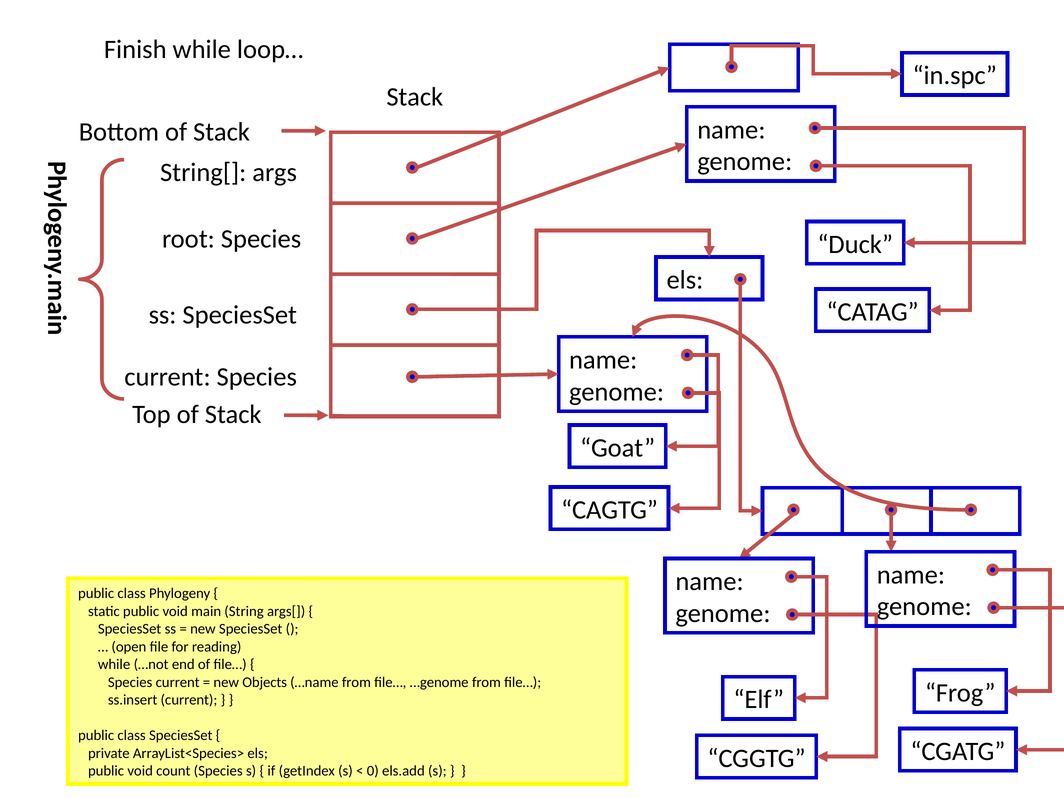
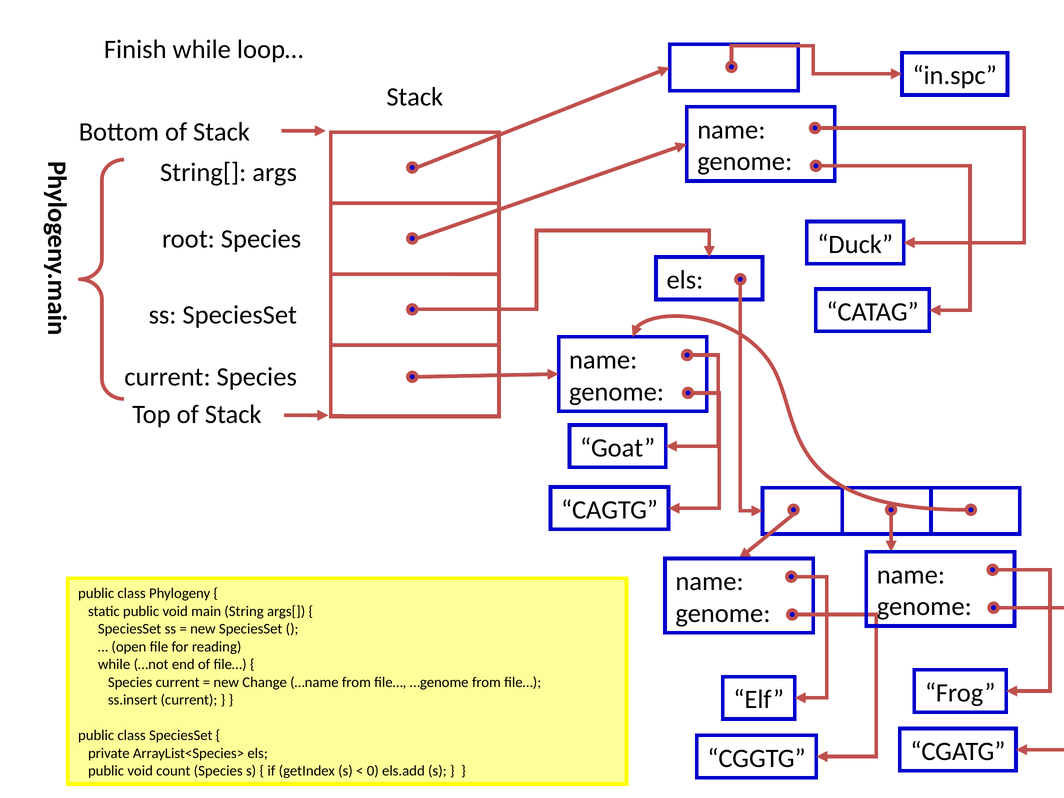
Objects: Objects -> Change
